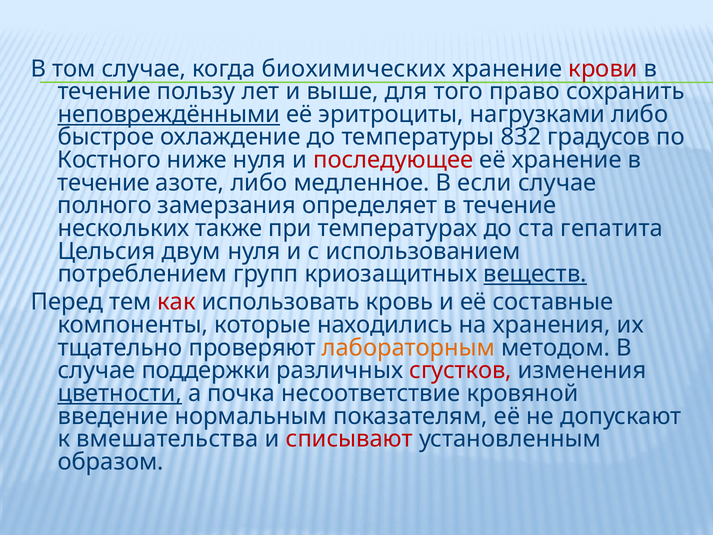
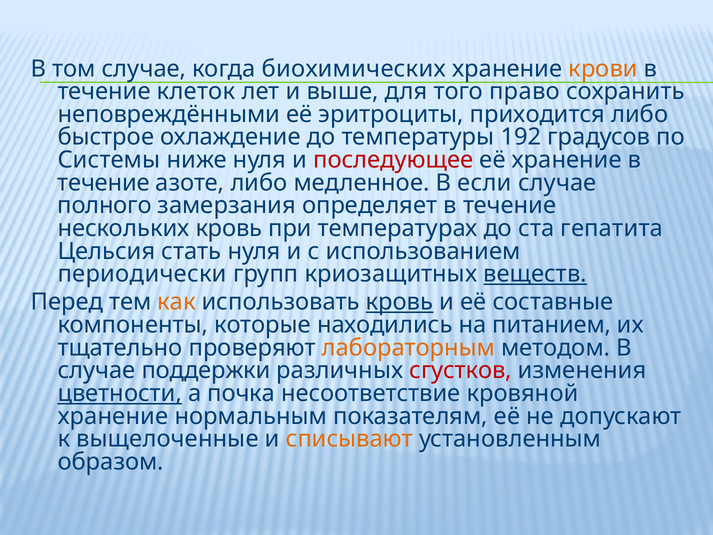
крови colour: red -> orange
пользу: пользу -> клеток
неповреждёнными underline: present -> none
нагрузками: нагрузками -> приходится
832: 832 -> 192
Костного: Костного -> Системы
нескольких также: также -> кровь
двум: двум -> стать
потреблением: потреблением -> периодически
как colour: red -> orange
кровь at (400, 302) underline: none -> present
хранения: хранения -> питанием
введение at (113, 416): введение -> хранение
вмешательства: вмешательства -> выщелоченные
списывают colour: red -> orange
